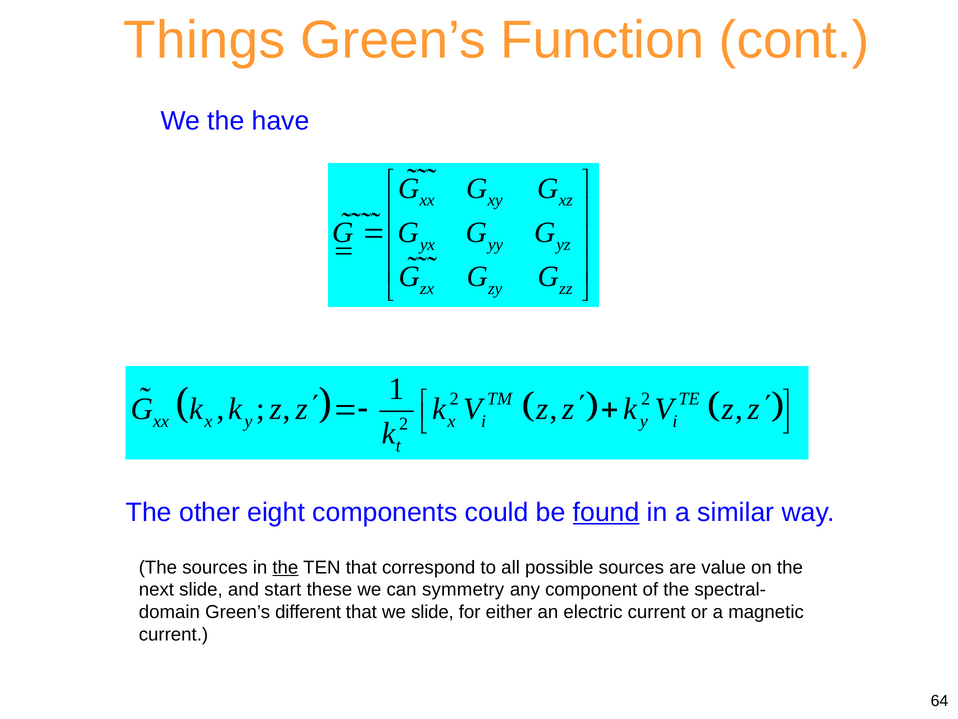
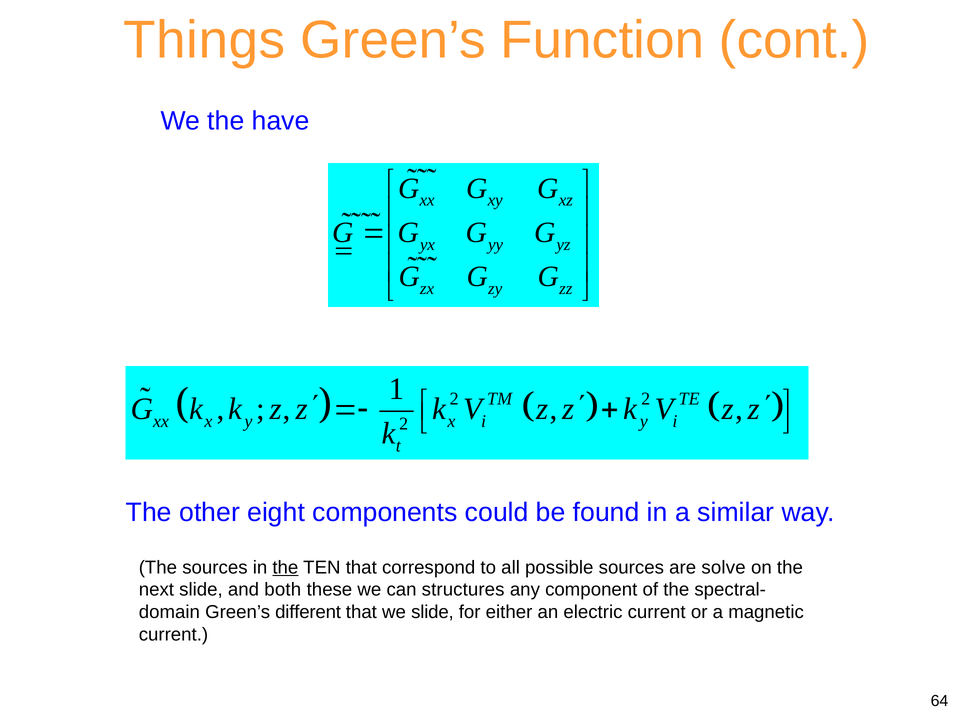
found underline: present -> none
value: value -> solve
start: start -> both
symmetry: symmetry -> structures
